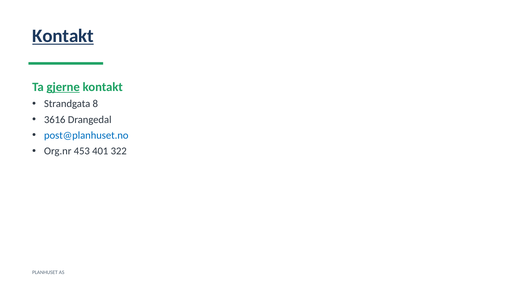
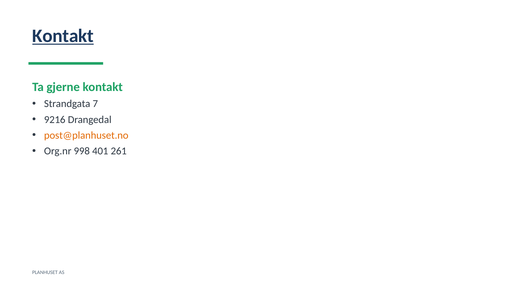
gjerne underline: present -> none
8: 8 -> 7
3616: 3616 -> 9216
post@planhuset.no colour: blue -> orange
453: 453 -> 998
322: 322 -> 261
